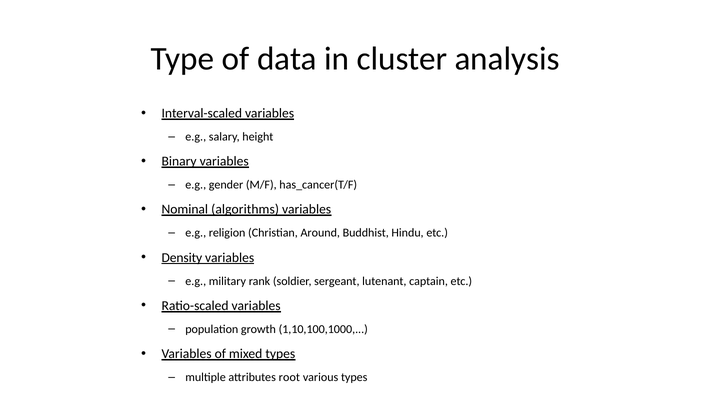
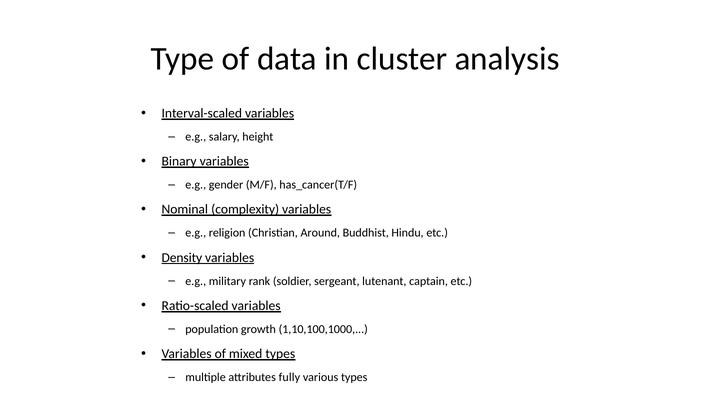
algorithms: algorithms -> complexity
root: root -> fully
